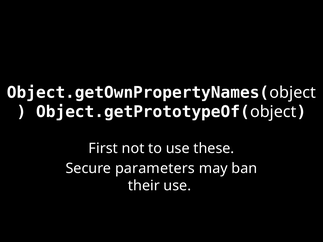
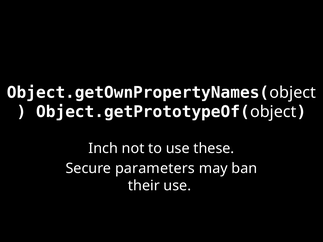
First: First -> Inch
